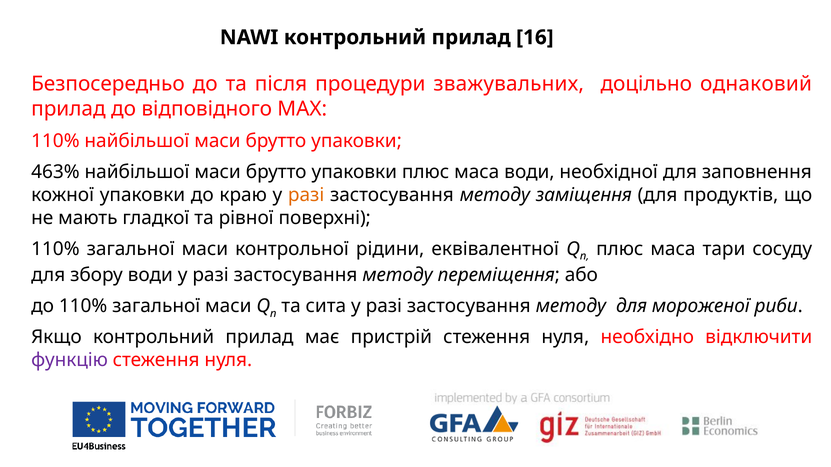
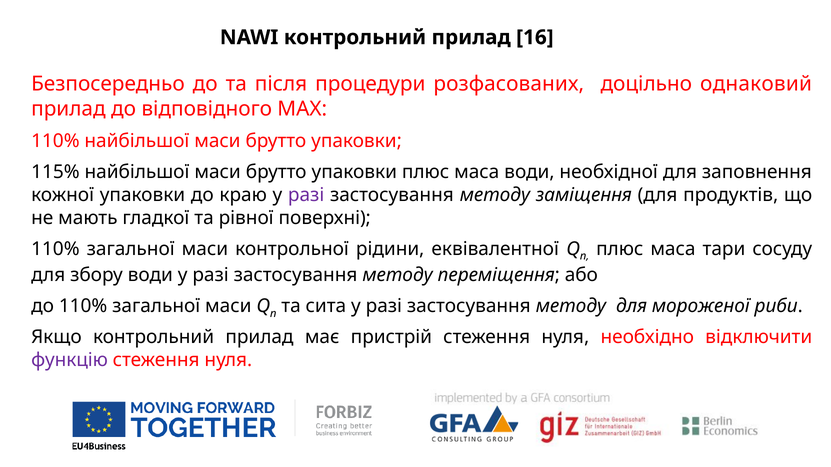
зважувальних: зважувальних -> розфасованих
463%: 463% -> 115%
разі at (306, 195) colour: orange -> purple
